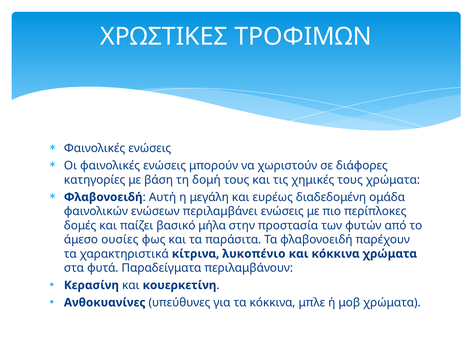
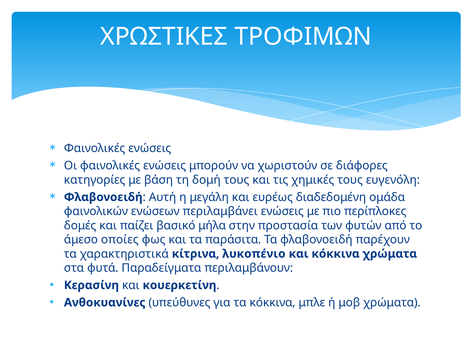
τους χρώματα: χρώματα -> ευγενόλη
ουσίες: ουσίες -> οποίες
